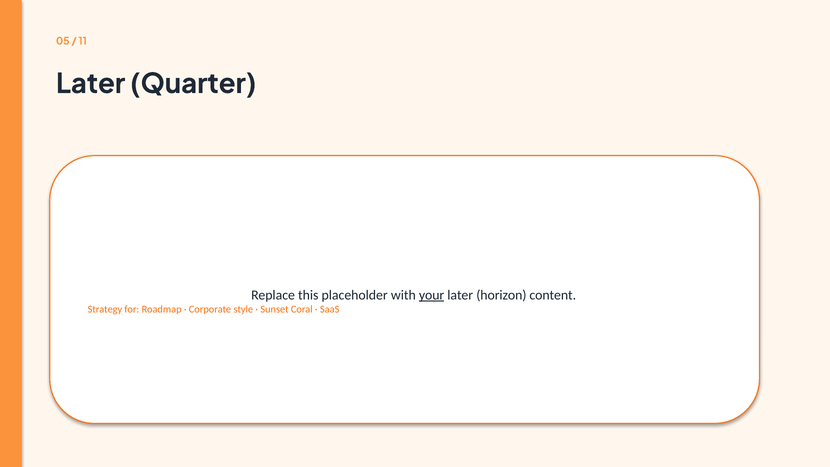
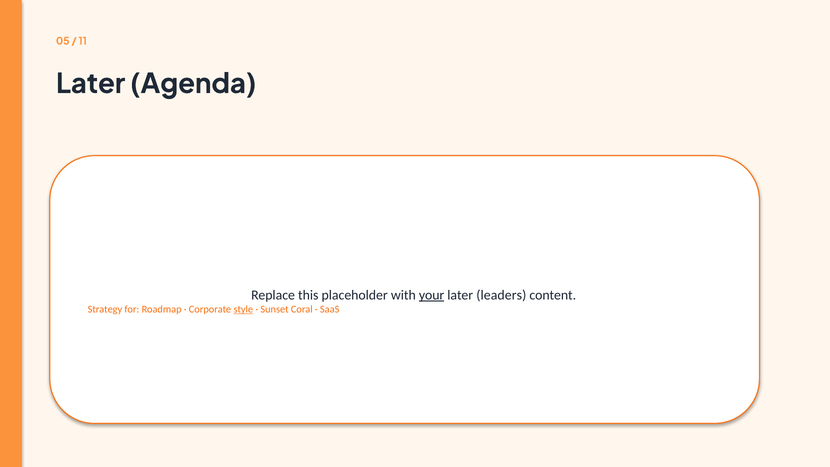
Quarter: Quarter -> Agenda
horizon: horizon -> leaders
style underline: none -> present
